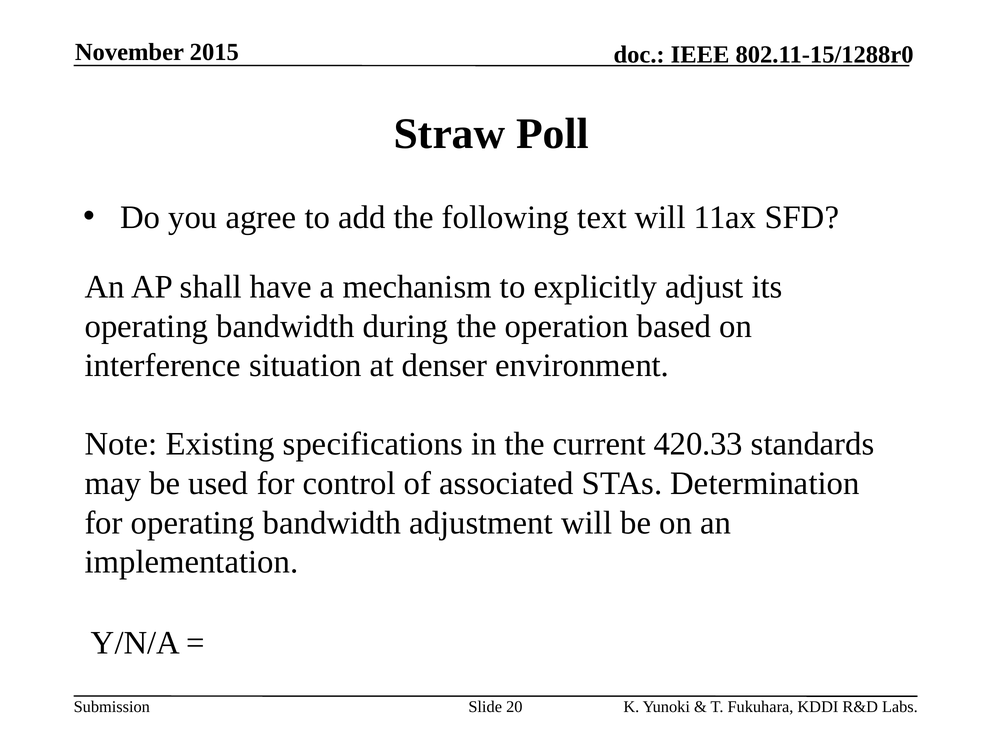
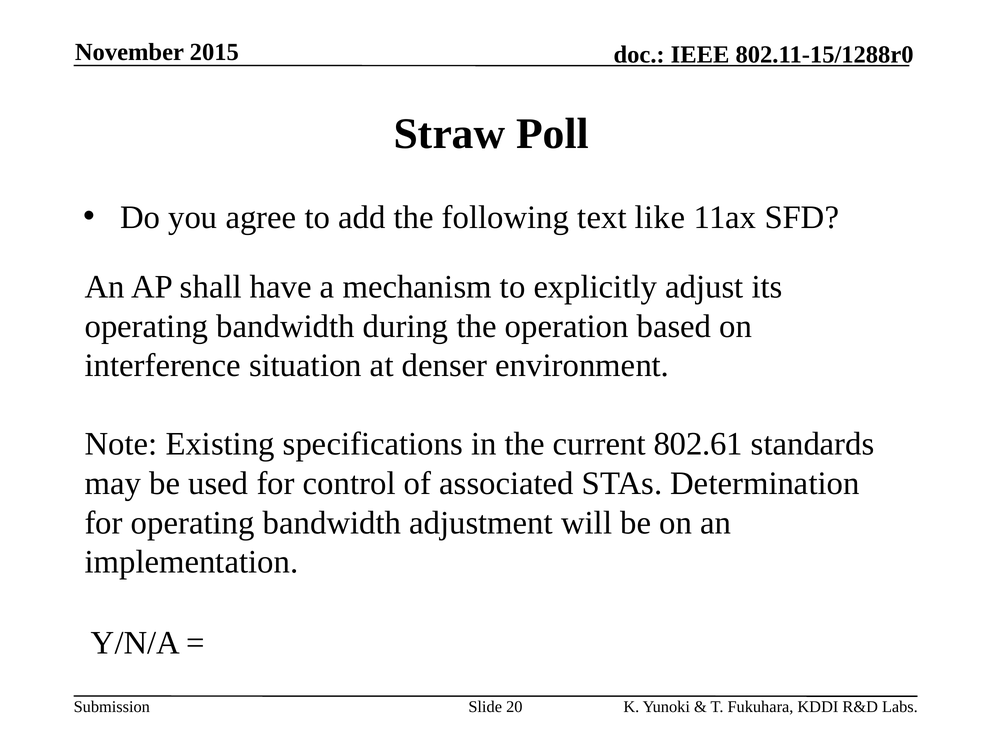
text will: will -> like
420.33: 420.33 -> 802.61
